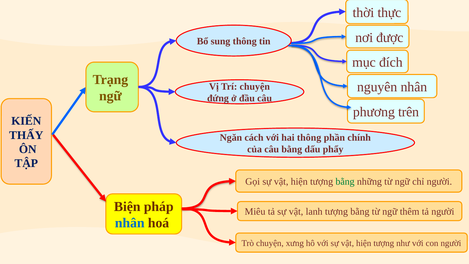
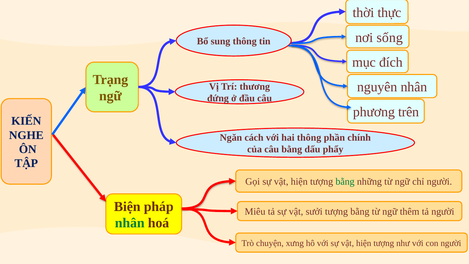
được: được -> sống
Trí chuyện: chuyện -> thương
THẤY: THẤY -> NGHE
lanh: lanh -> sưởi
nhân at (130, 223) colour: blue -> green
